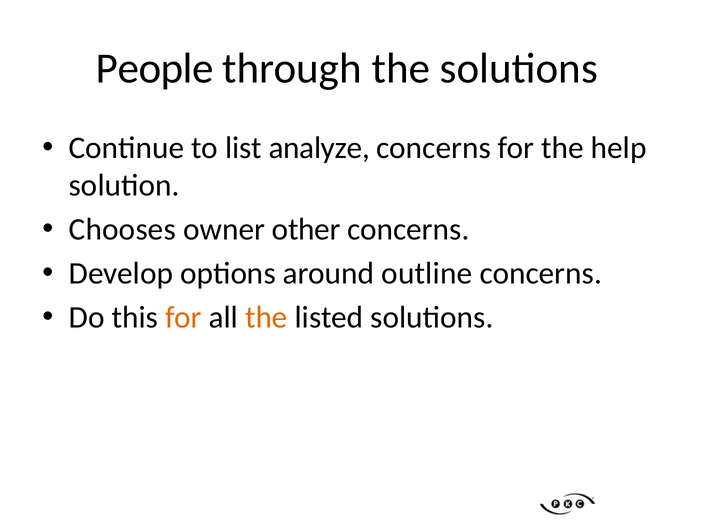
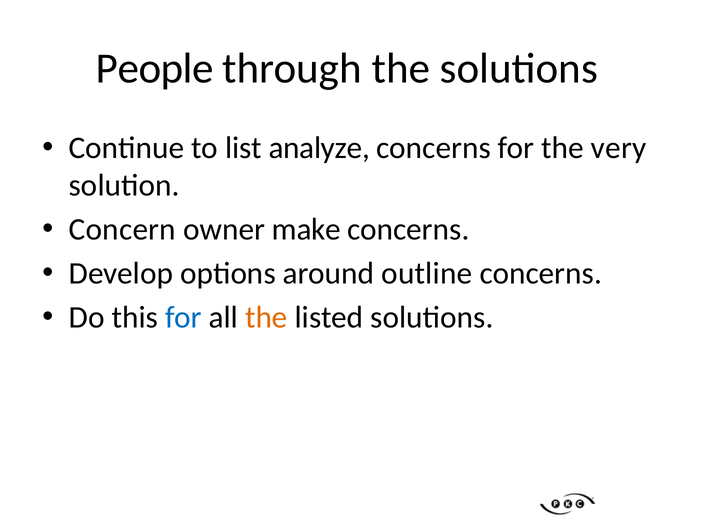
help: help -> very
Chooses: Chooses -> Concern
other: other -> make
for at (183, 317) colour: orange -> blue
